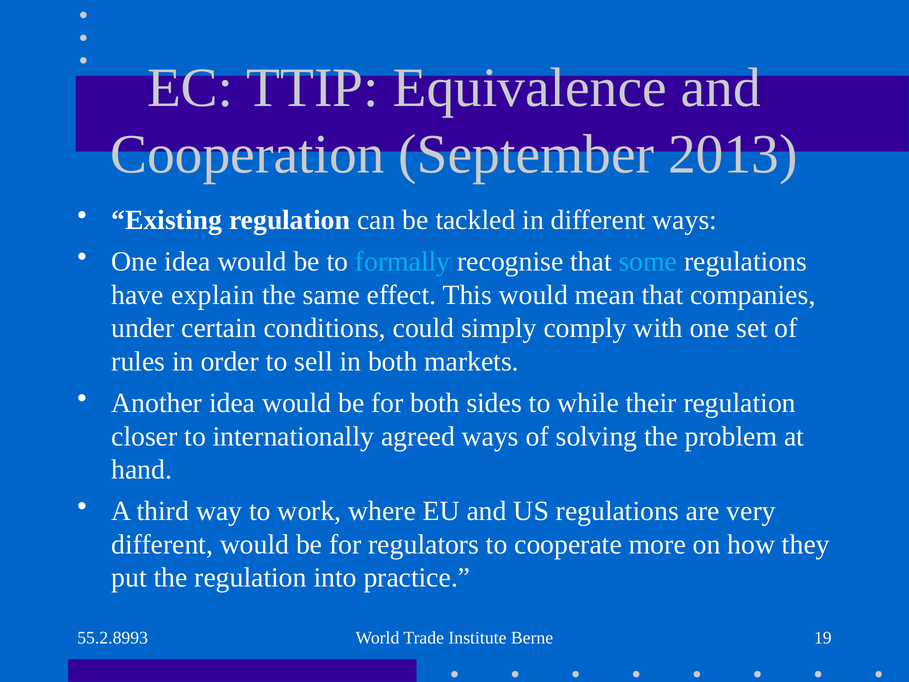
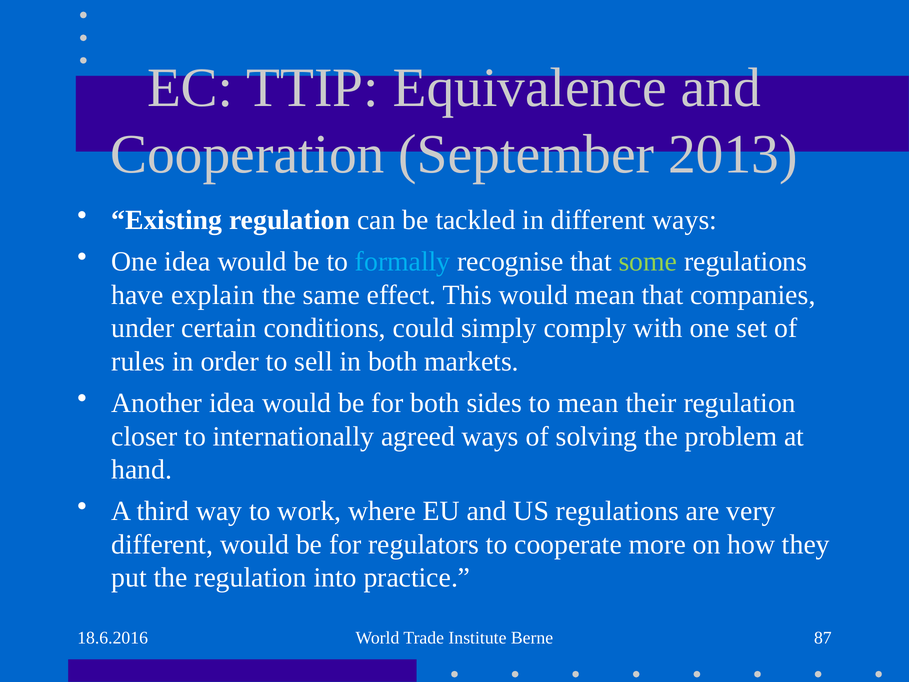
some colour: light blue -> light green
to while: while -> mean
55.2.8993: 55.2.8993 -> 18.6.2016
19: 19 -> 87
